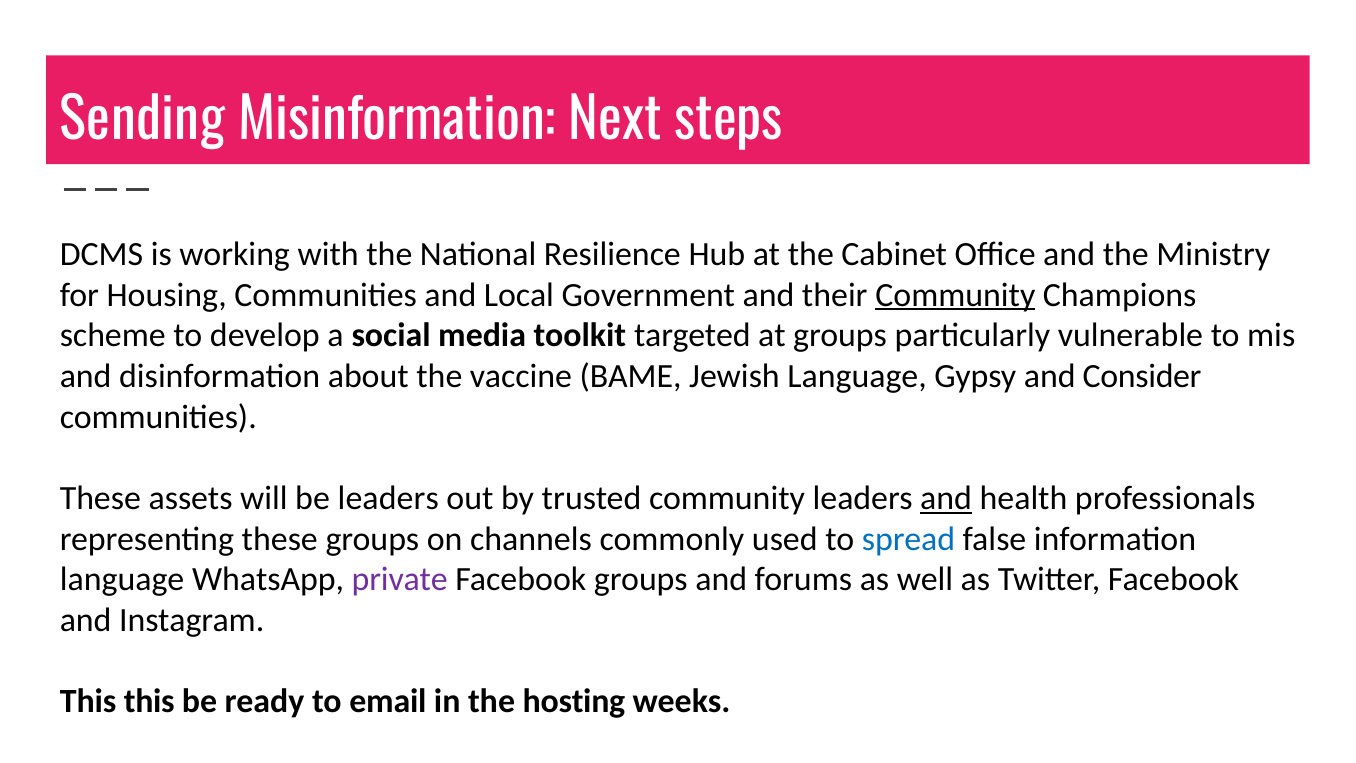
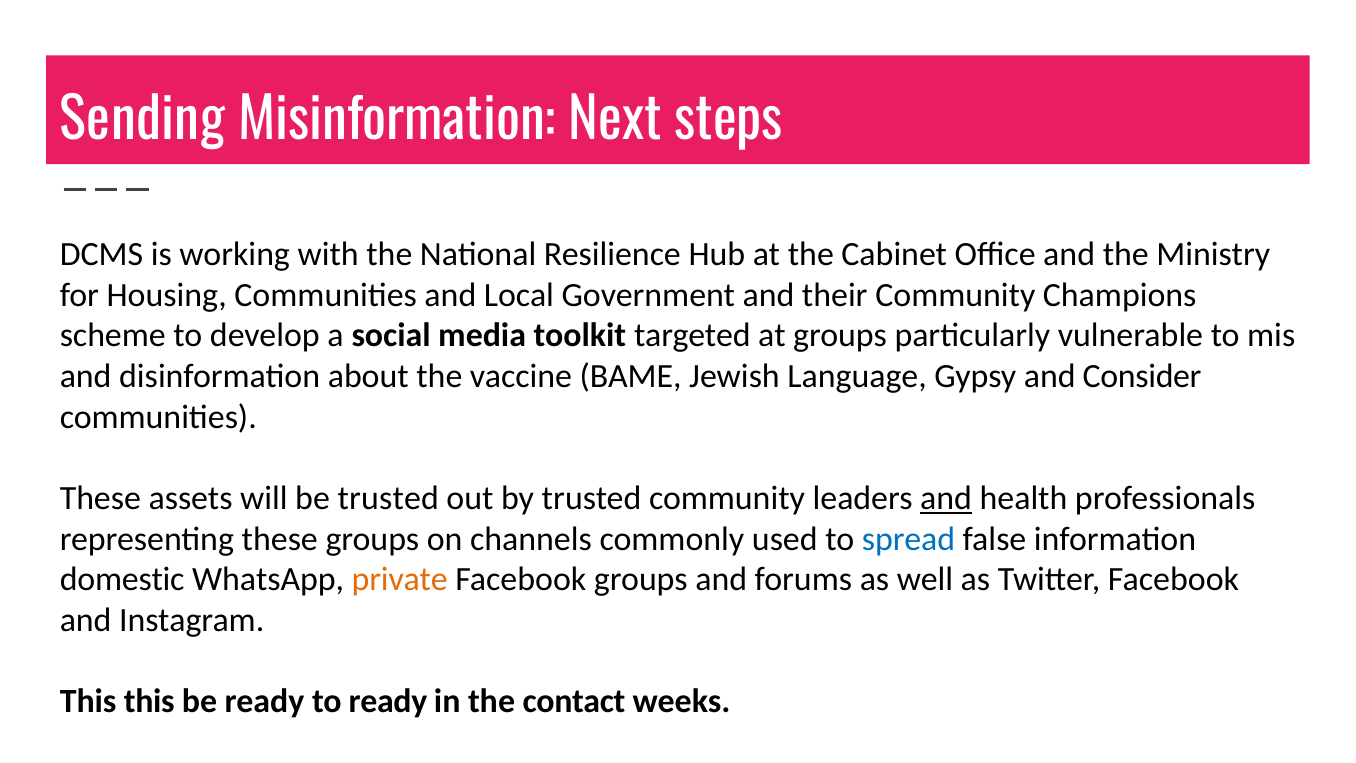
Community at (955, 295) underline: present -> none
be leaders: leaders -> trusted
language at (122, 580): language -> domestic
private colour: purple -> orange
to email: email -> ready
hosting: hosting -> contact
